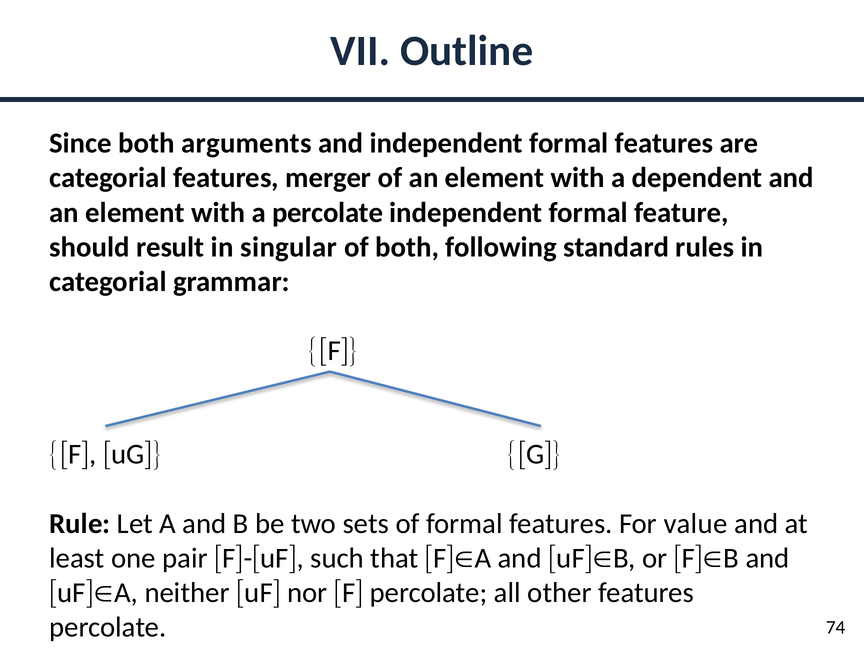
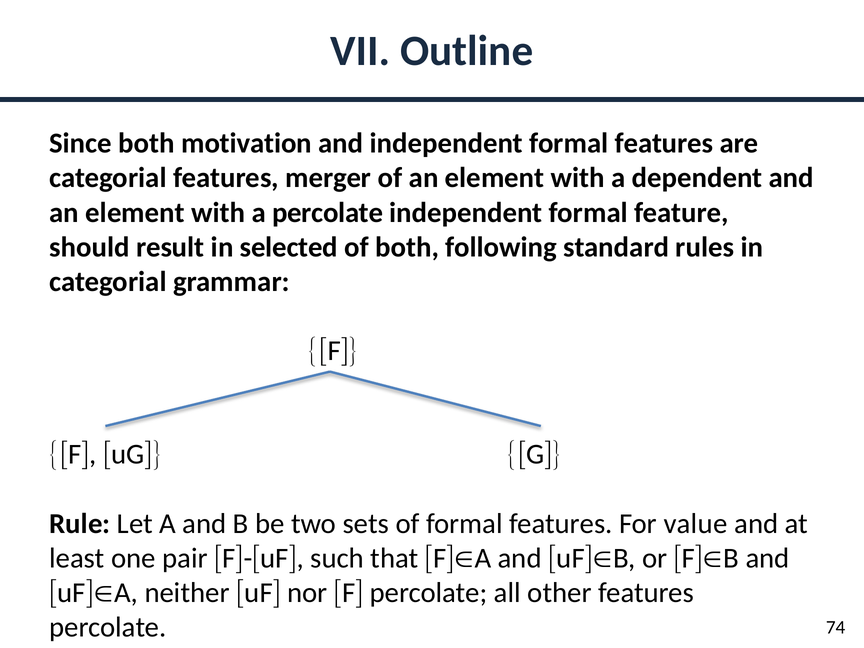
arguments: arguments -> motivation
singular: singular -> selected
